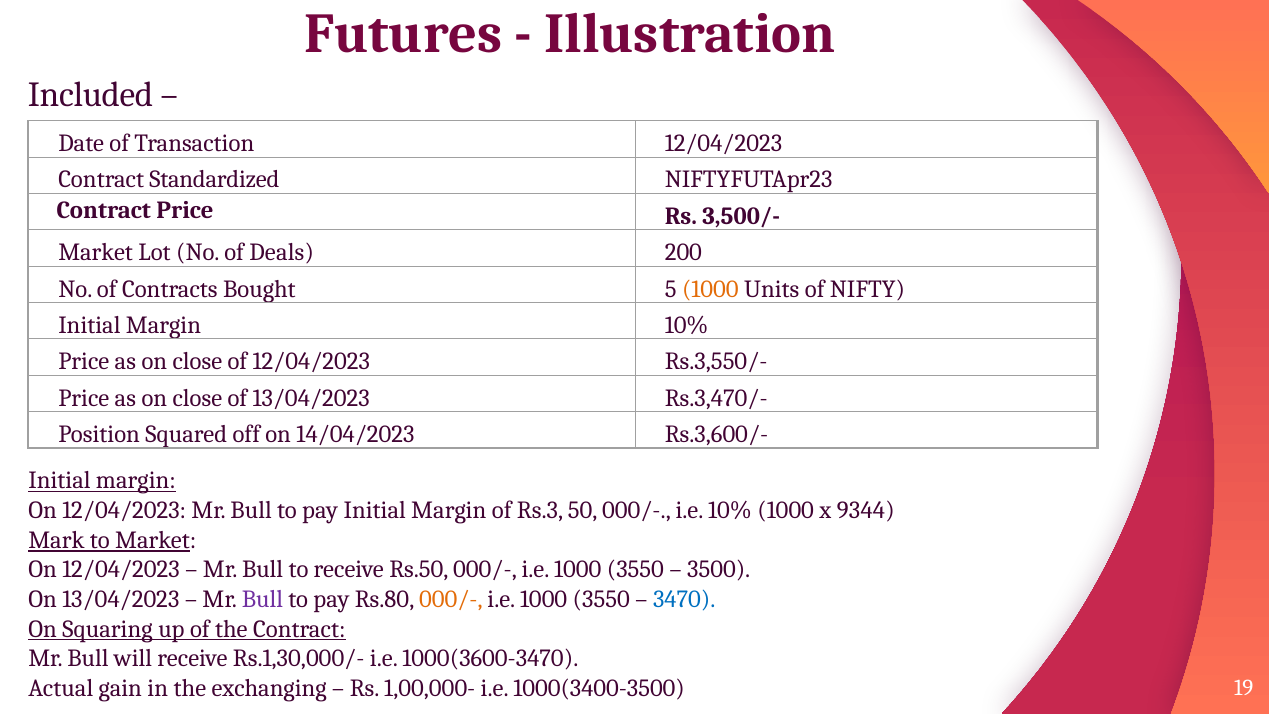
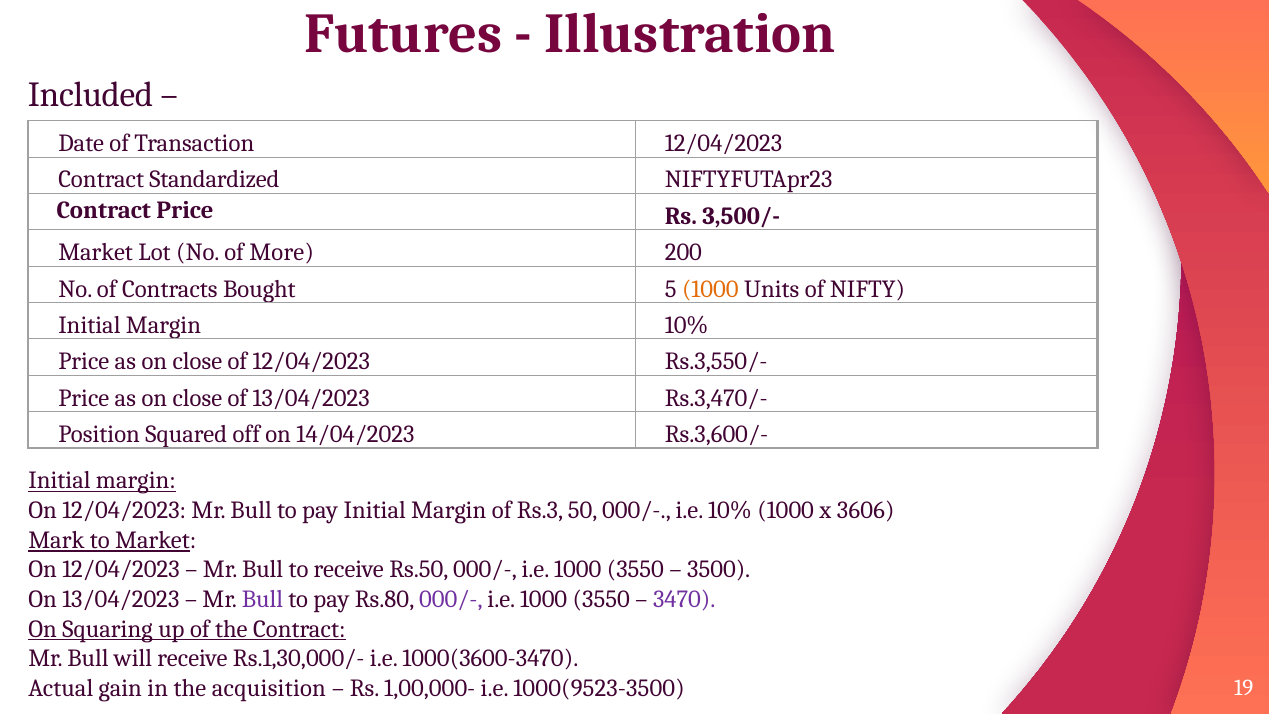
Deals: Deals -> More
9344: 9344 -> 3606
000/- at (451, 599) colour: orange -> purple
3470 colour: blue -> purple
exchanging: exchanging -> acquisition
1000(3400-3500: 1000(3400-3500 -> 1000(9523-3500
